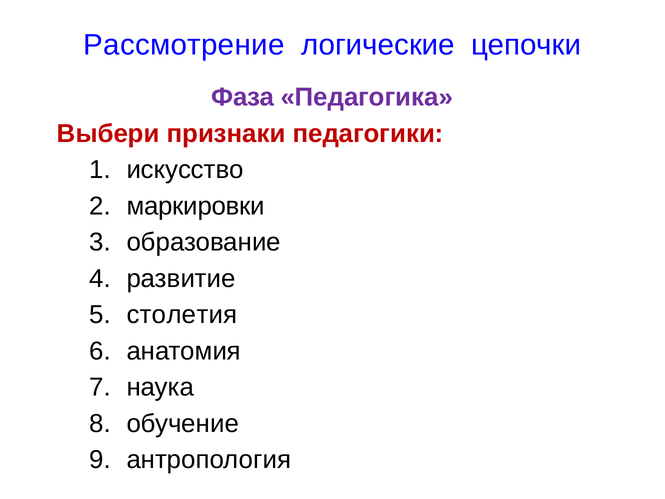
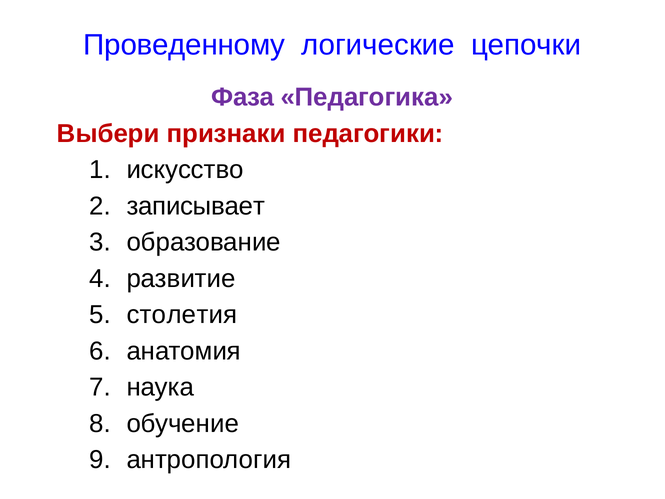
Рассмотрение: Рассмотрение -> Проведенному
маркировки: маркировки -> записывает
